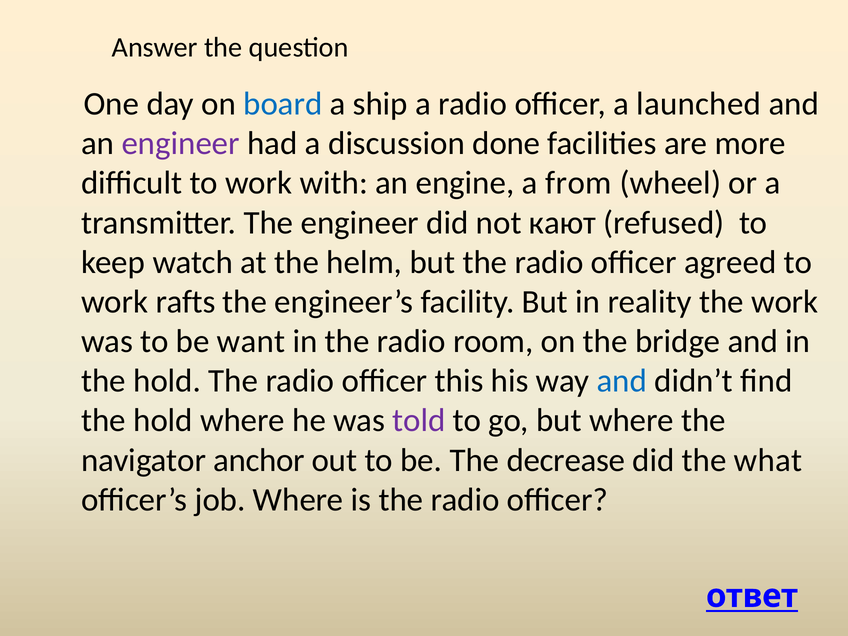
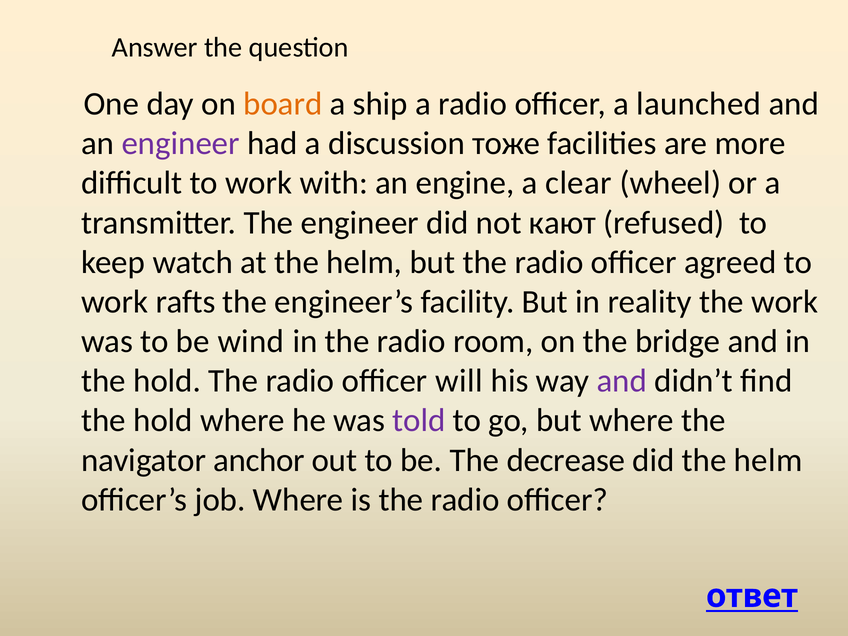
board colour: blue -> orange
done: done -> тоже
from: from -> clear
want: want -> wind
this: this -> will
and at (622, 381) colour: blue -> purple
did the what: what -> helm
